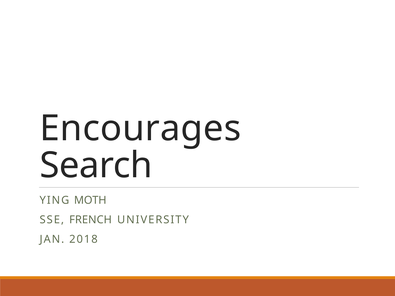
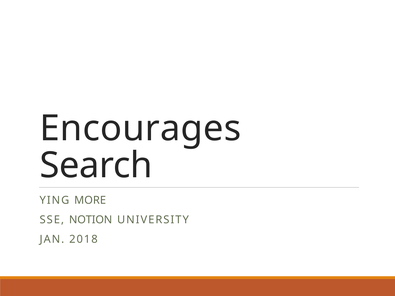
MOTH: MOTH -> MORE
FRENCH: FRENCH -> NOTION
